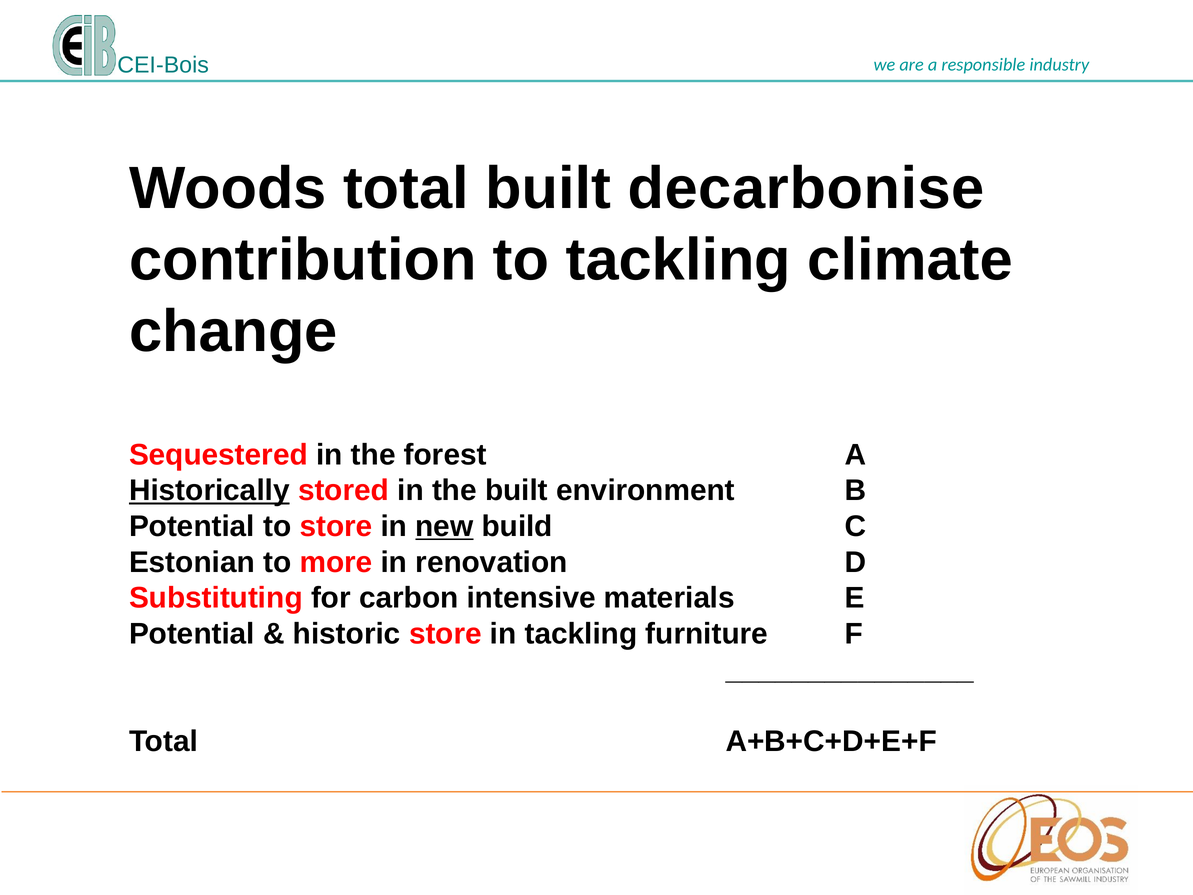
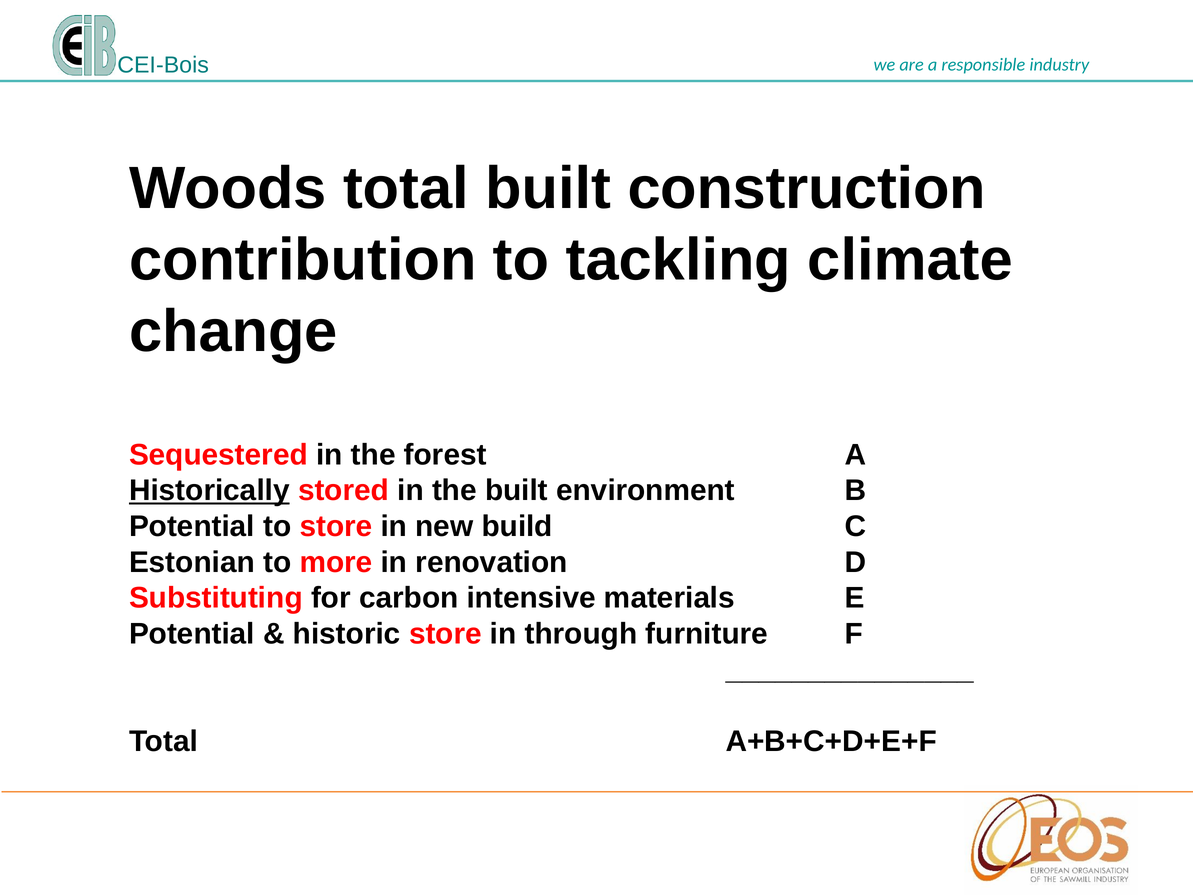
decarbonise: decarbonise -> construction
new underline: present -> none
in tackling: tackling -> through
